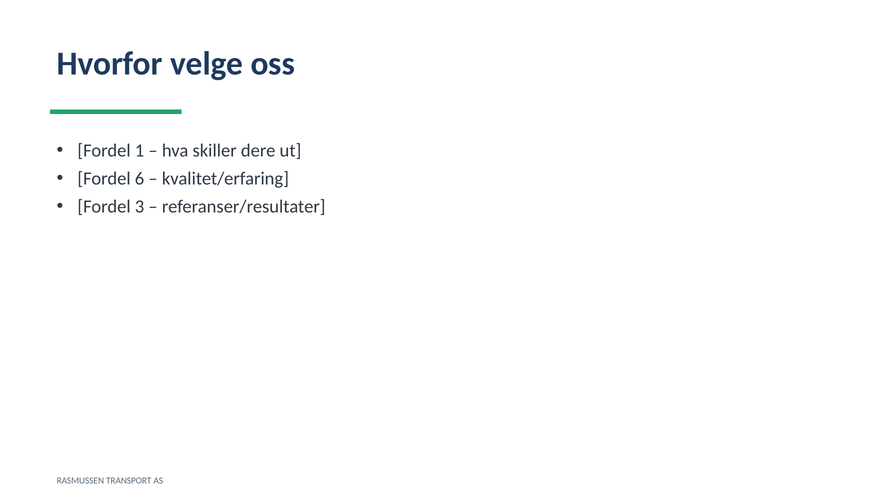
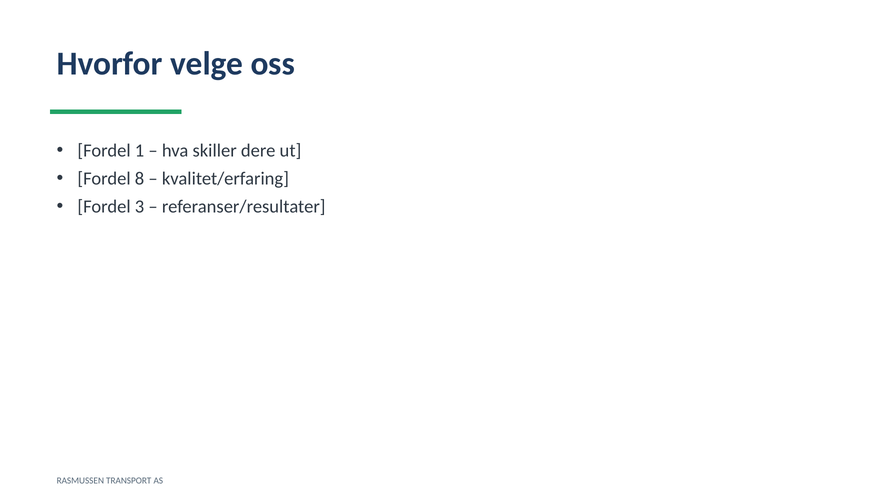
6: 6 -> 8
